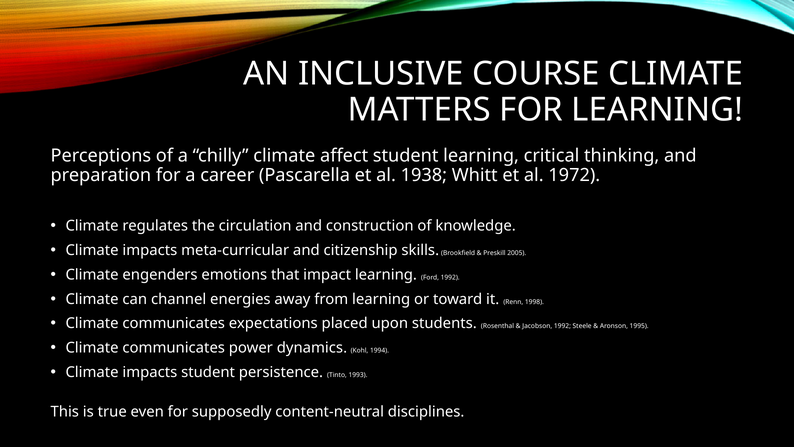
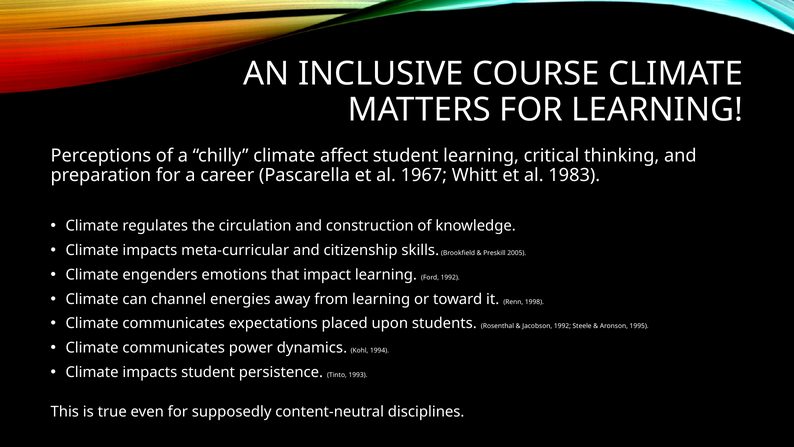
1938: 1938 -> 1967
1972: 1972 -> 1983
